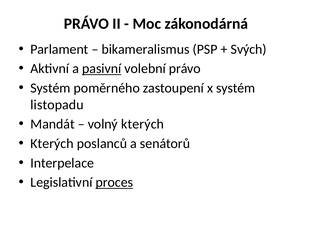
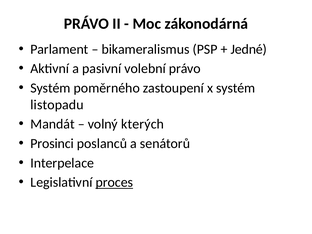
Svých: Svých -> Jedné
pasivní underline: present -> none
Kterých at (52, 144): Kterých -> Prosinci
